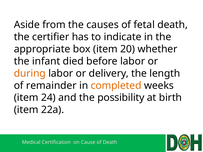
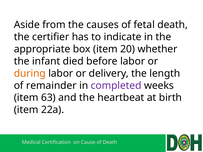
completed colour: orange -> purple
24: 24 -> 63
possibility: possibility -> heartbeat
